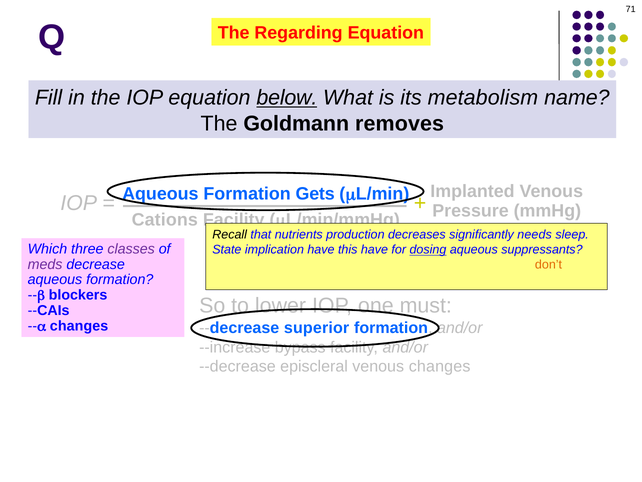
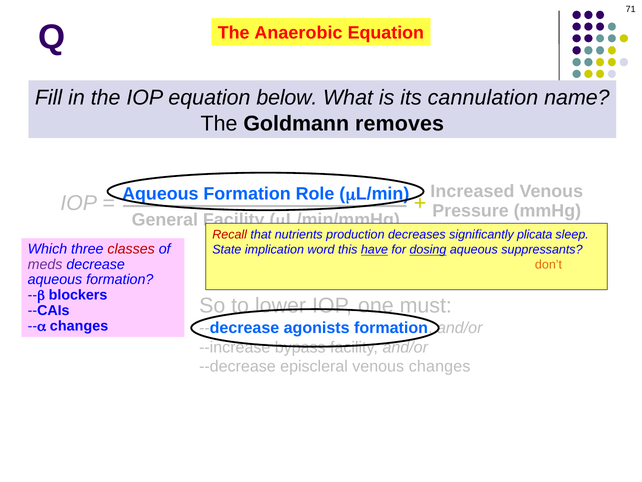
Regarding: Regarding -> Anaerobic
below underline: present -> none
metabolism: metabolism -> cannulation
Implanted: Implanted -> Increased
Gets: Gets -> Role
Cations: Cations -> General
Recall colour: black -> red
needs: needs -> plicata
classes colour: purple -> red
implication have: have -> word
have at (374, 250) underline: none -> present
superior: superior -> agonists
